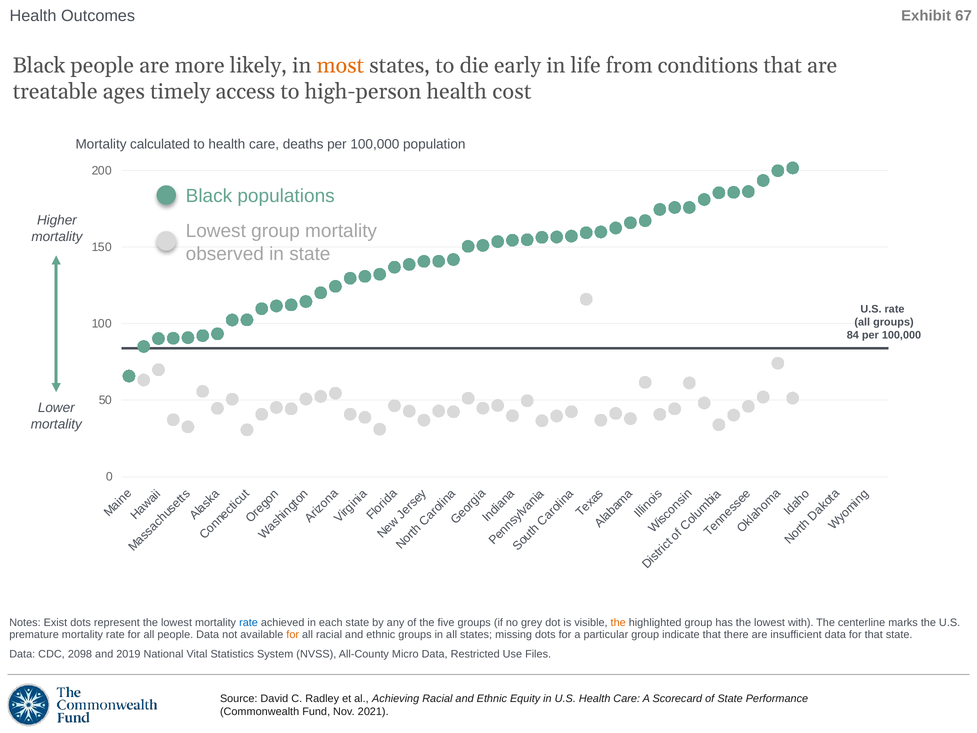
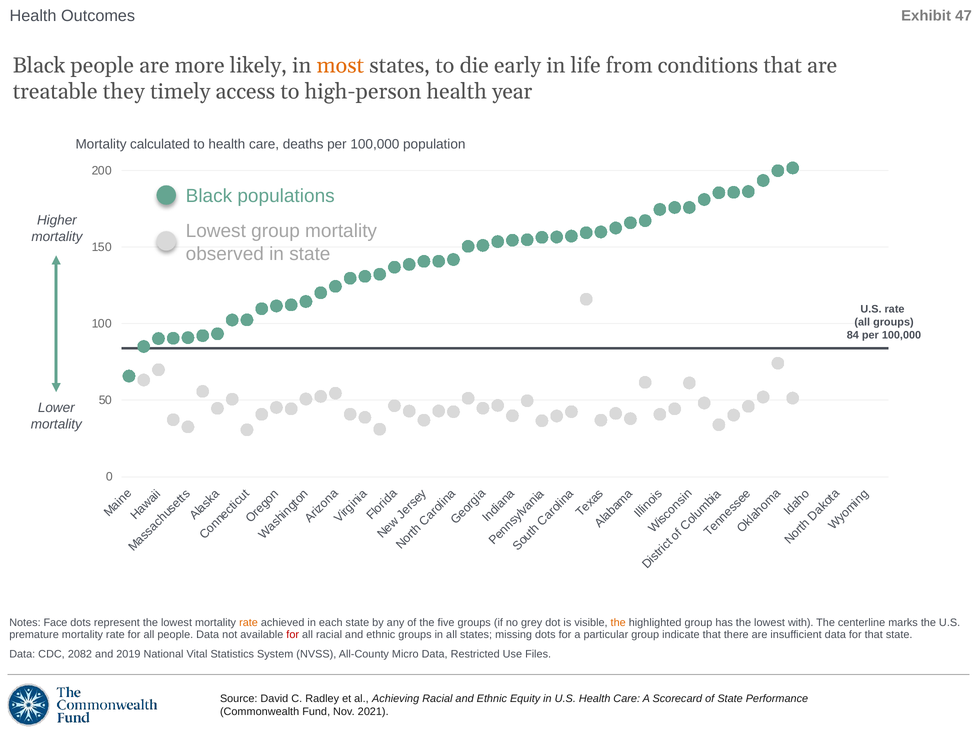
67: 67 -> 47
ages: ages -> they
cost: cost -> year
Exist: Exist -> Face
rate at (249, 623) colour: blue -> orange
for at (293, 634) colour: orange -> red
2098: 2098 -> 2082
